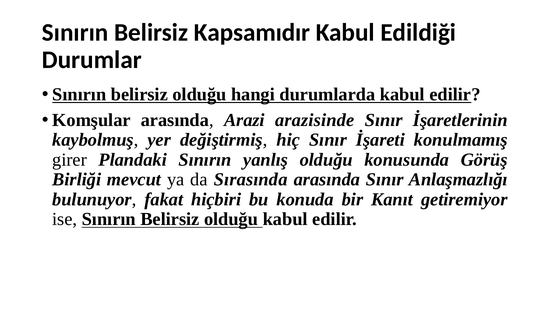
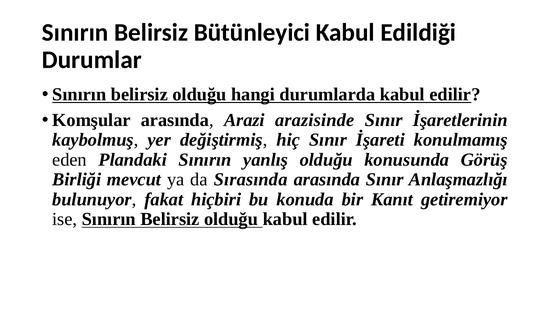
Kapsamıdır: Kapsamıdır -> Bütünleyici
girer: girer -> eden
